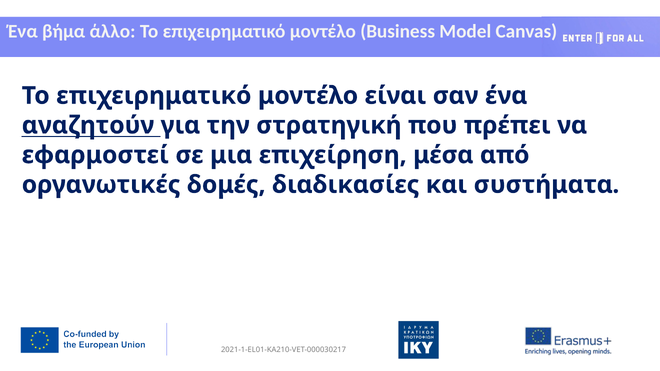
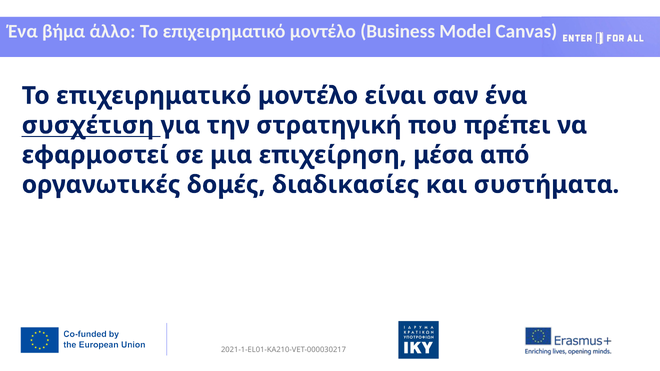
αναζητούν: αναζητούν -> συσχέτιση
